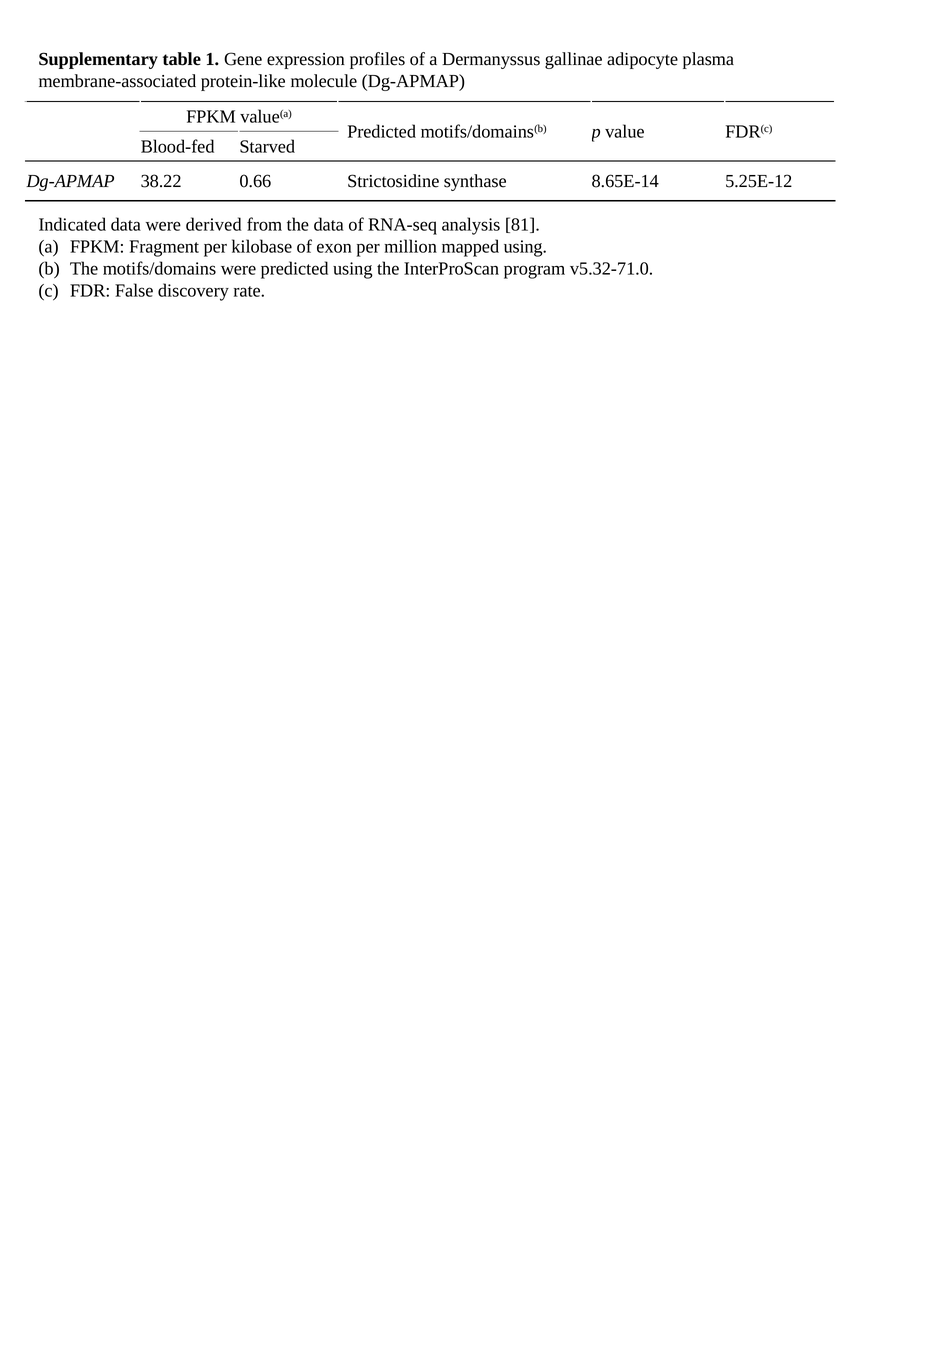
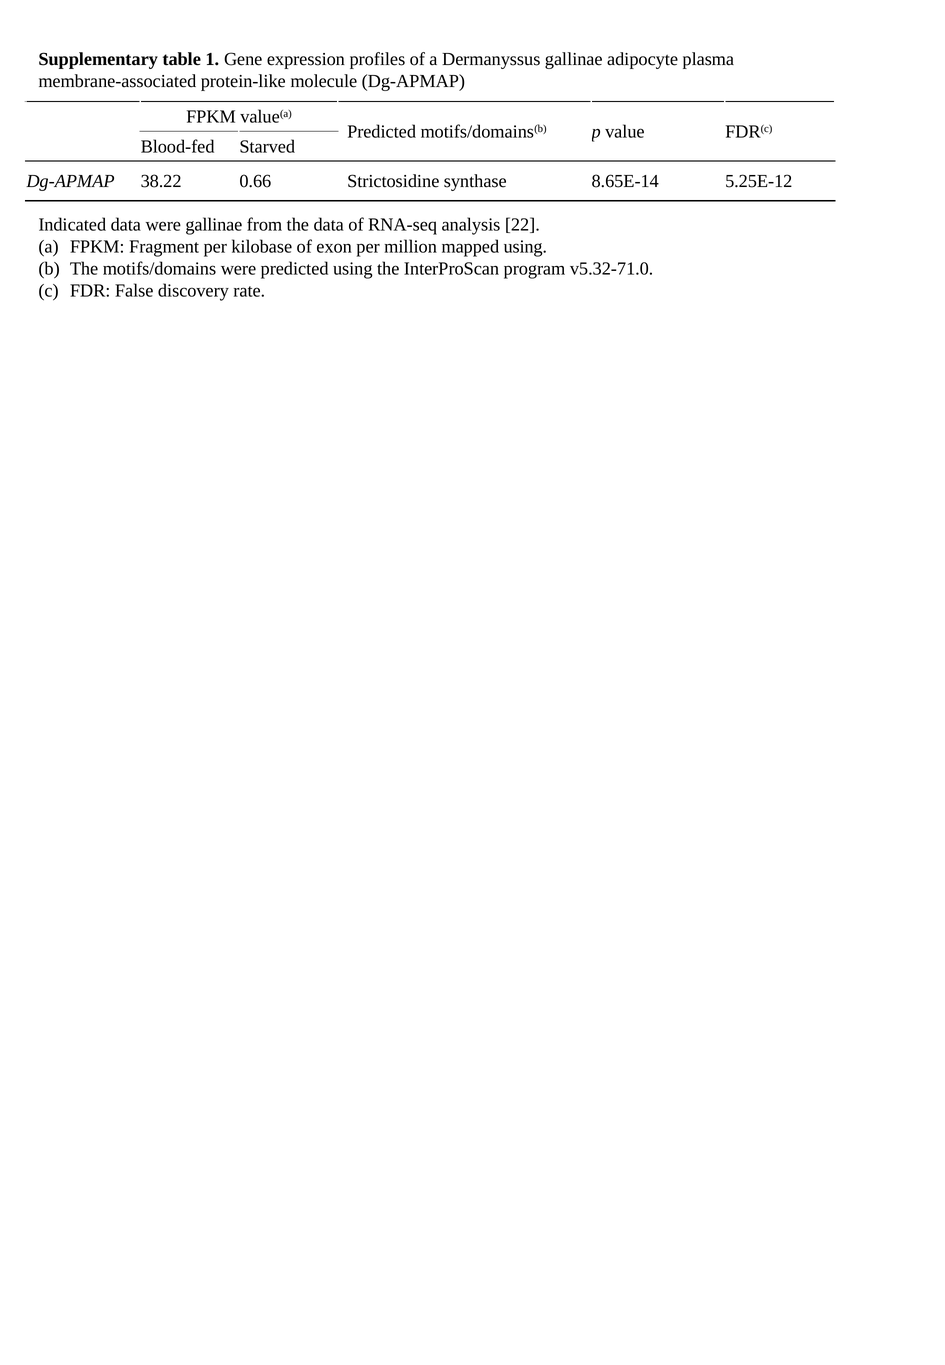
were derived: derived -> gallinae
81: 81 -> 22
